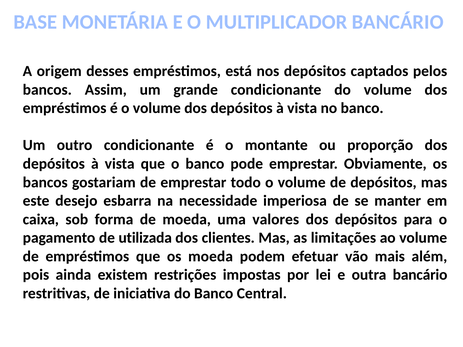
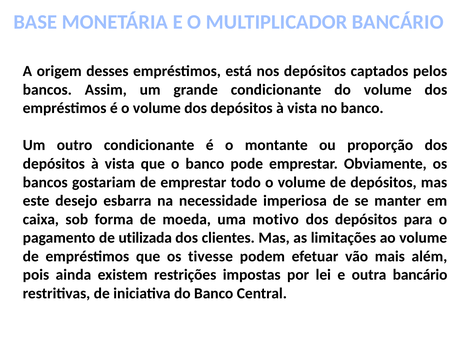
valores: valores -> motivo
os moeda: moeda -> tivesse
